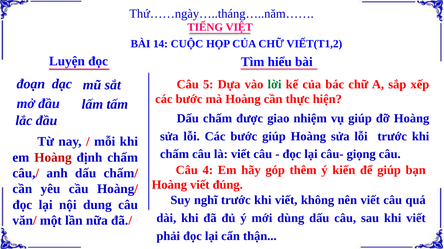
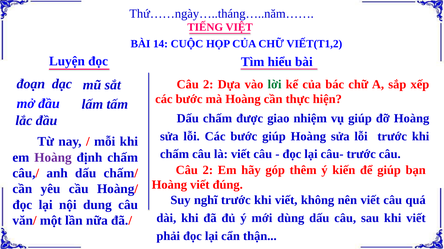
5 at (208, 84): 5 -> 2
câu- giọng: giọng -> trước
Hoàng at (53, 158) colour: red -> purple
4 at (208, 170): 4 -> 2
